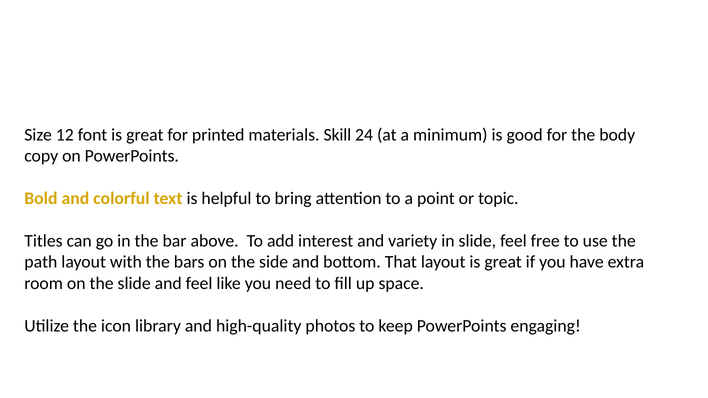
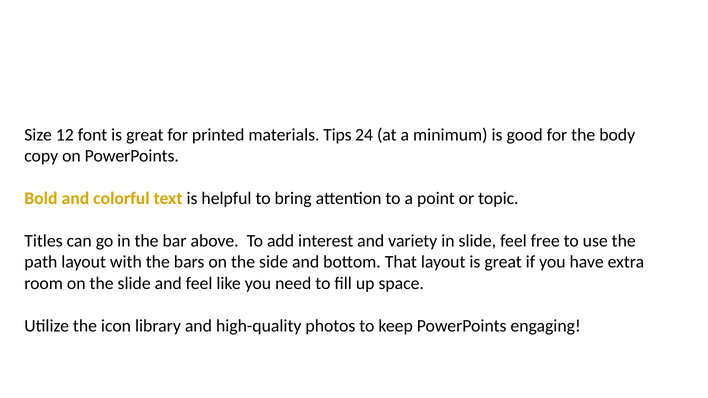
materials Skill: Skill -> Tips
